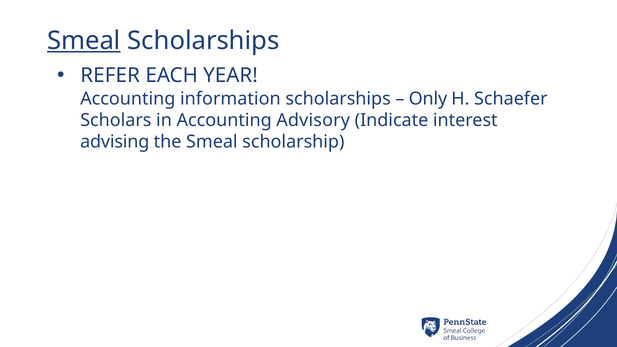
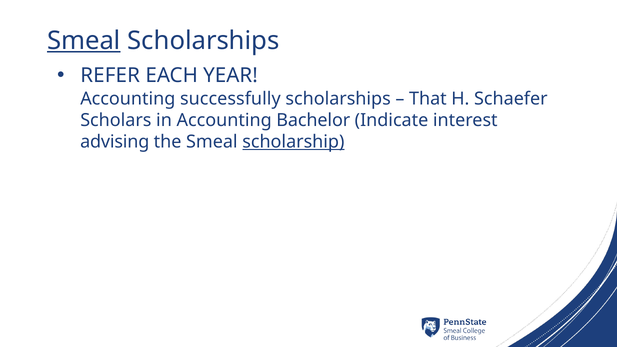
information: information -> successfully
Only: Only -> That
Advisory: Advisory -> Bachelor
scholarship underline: none -> present
